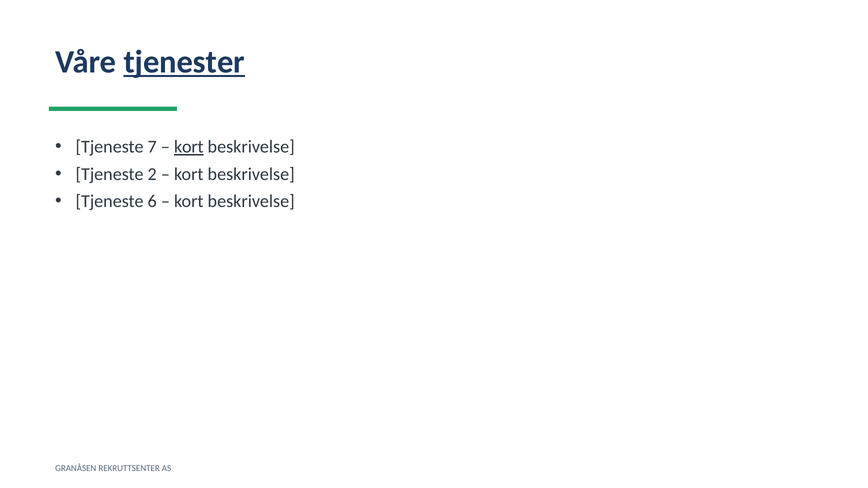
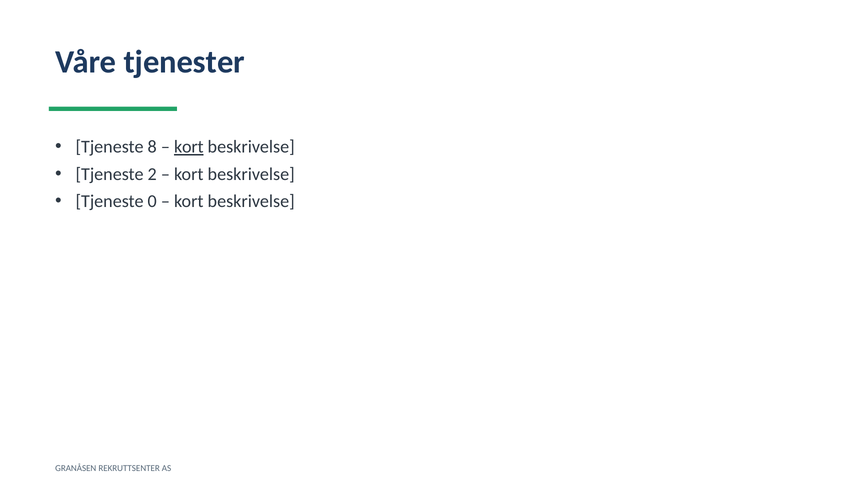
tjenester underline: present -> none
7: 7 -> 8
6: 6 -> 0
